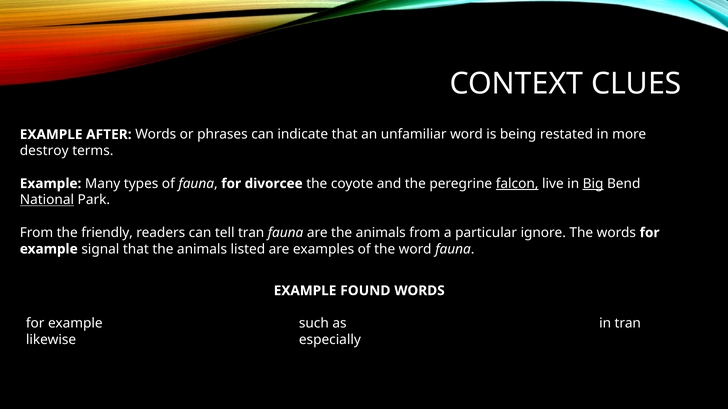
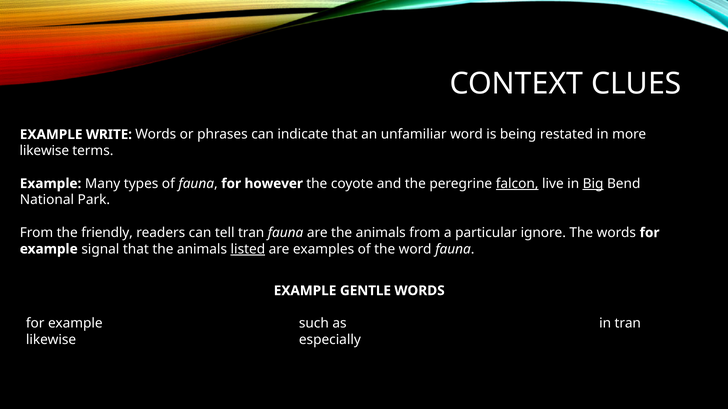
AFTER: AFTER -> WRITE
destroy at (44, 151): destroy -> likewise
divorcee: divorcee -> however
National underline: present -> none
listed underline: none -> present
FOUND: FOUND -> GENTLE
